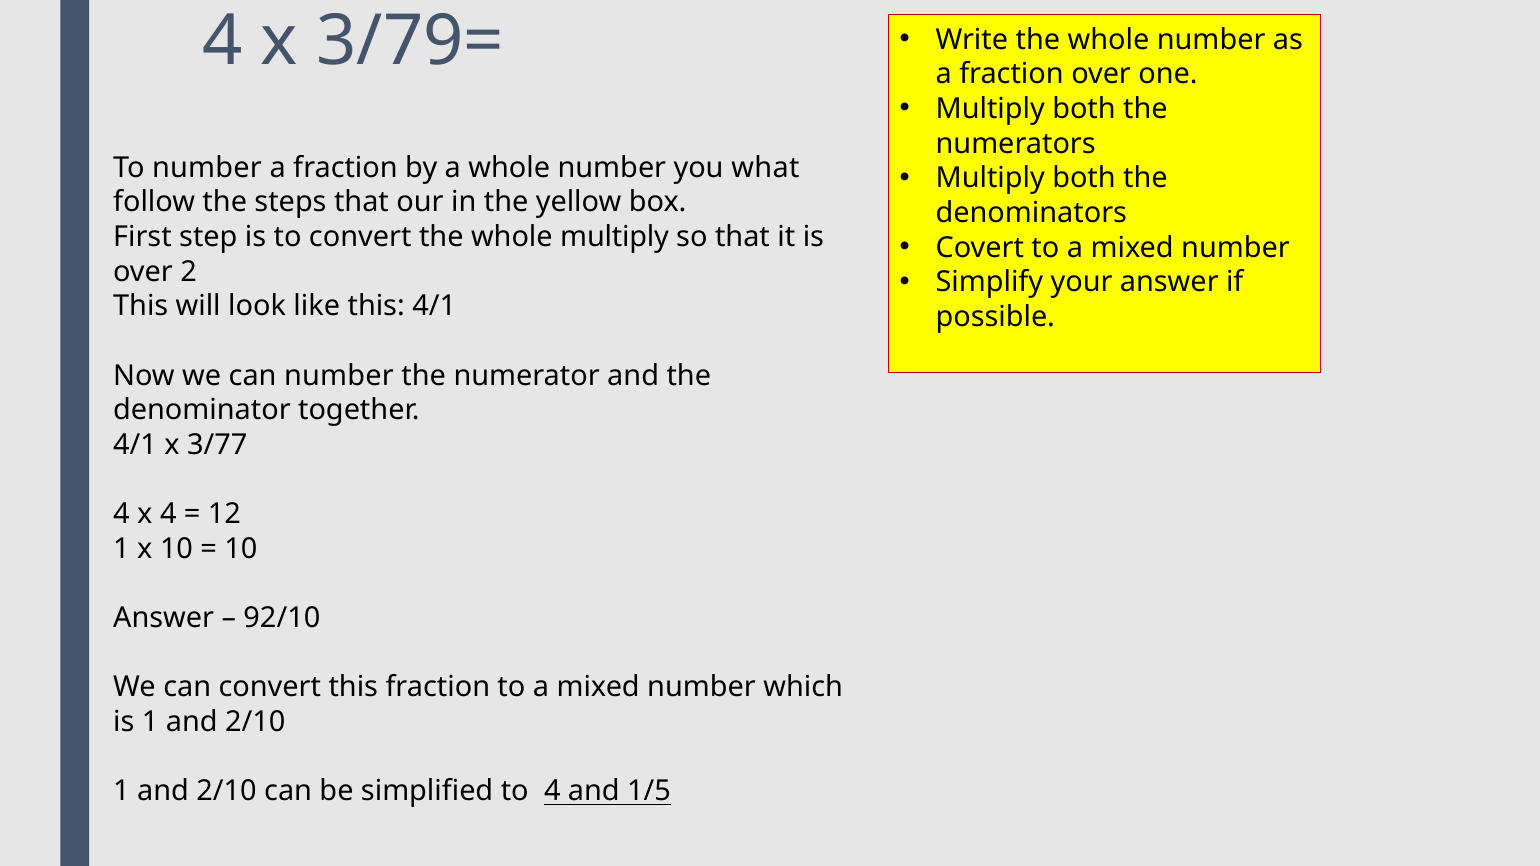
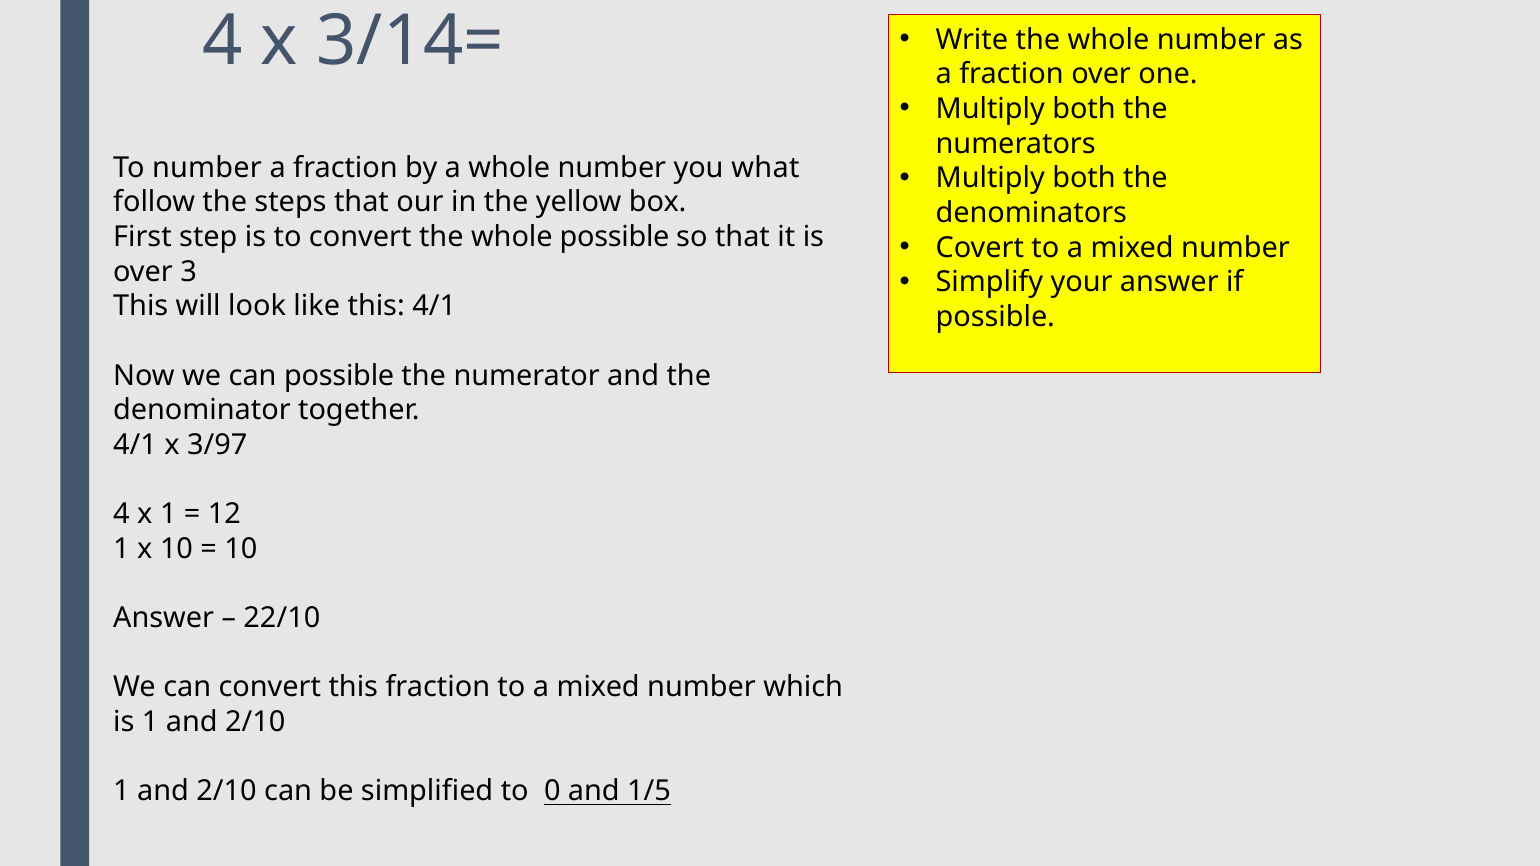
3/79=: 3/79= -> 3/14=
whole multiply: multiply -> possible
2: 2 -> 3
can number: number -> possible
3/77: 3/77 -> 3/97
x 4: 4 -> 1
92/10: 92/10 -> 22/10
to 4: 4 -> 0
